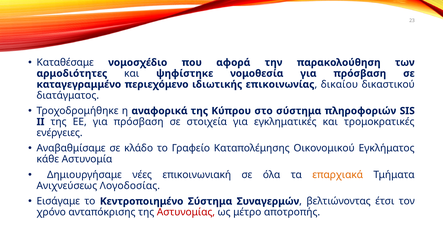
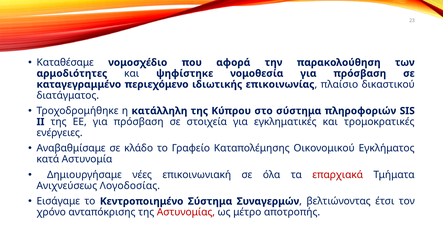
δικαίου: δικαίου -> πλαίσιο
αναφορικά: αναφορικά -> κατάλληλη
κάθε: κάθε -> κατά
επαρχιακά colour: orange -> red
